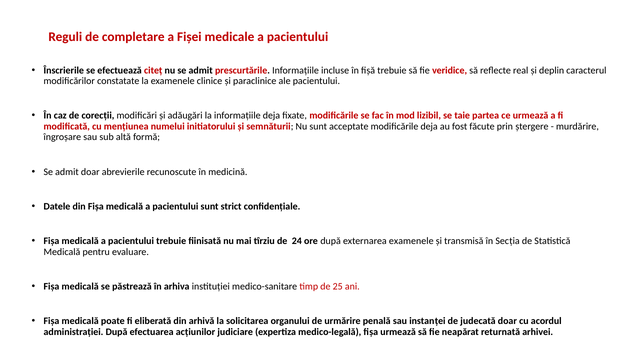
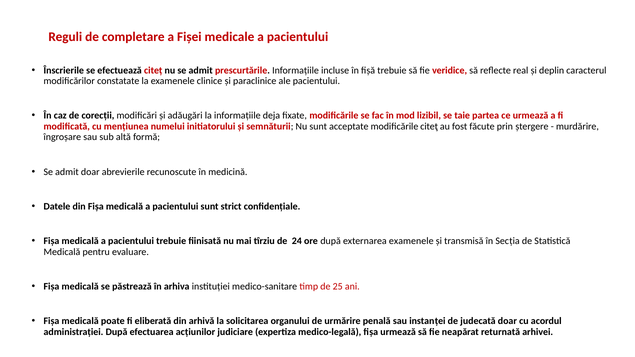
modificările deja: deja -> citeţ
